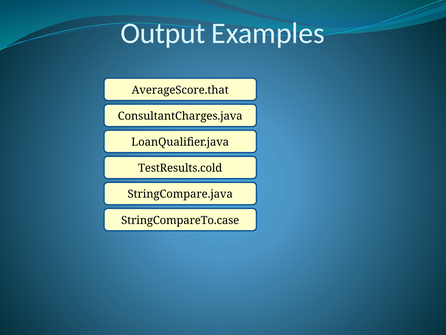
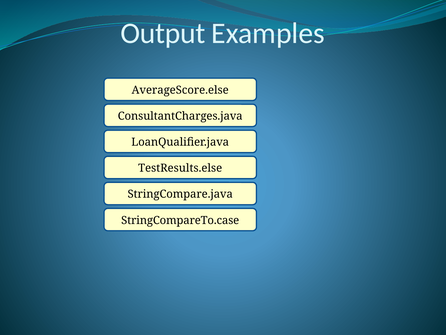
AverageScore.that: AverageScore.that -> AverageScore.else
TestResults.cold: TestResults.cold -> TestResults.else
